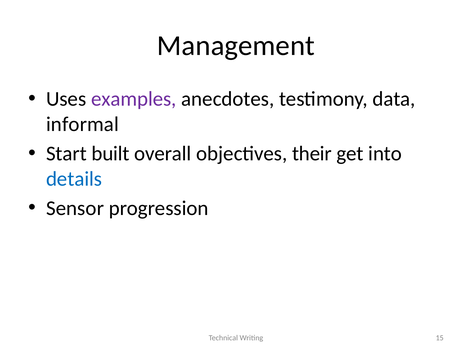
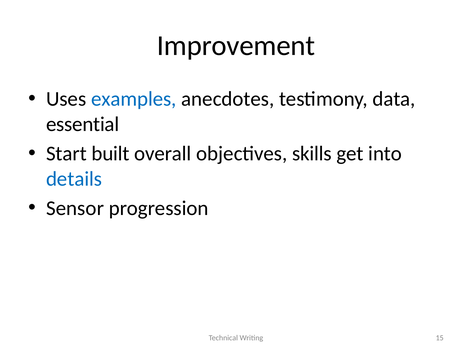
Management: Management -> Improvement
examples colour: purple -> blue
informal: informal -> essential
their: their -> skills
